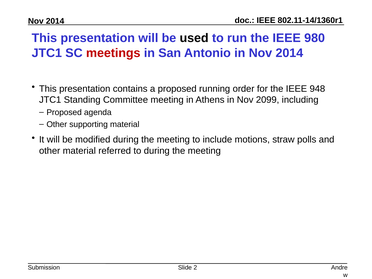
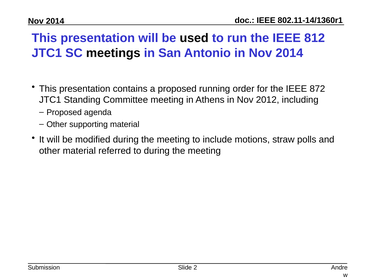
980: 980 -> 812
meetings colour: red -> black
948: 948 -> 872
2099: 2099 -> 2012
